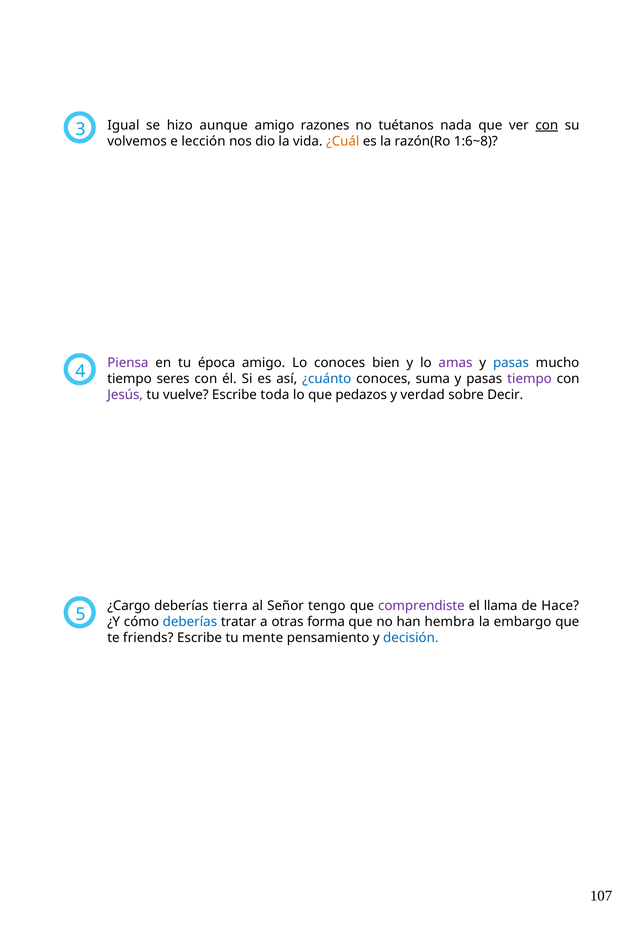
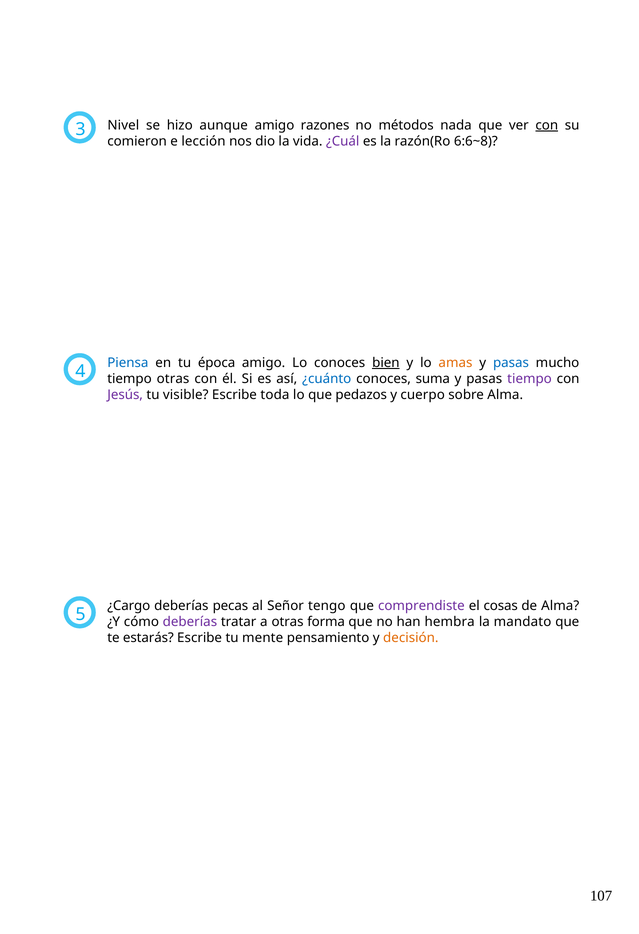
Igual: Igual -> Nivel
tuétanos: tuétanos -> métodos
volvemos: volvemos -> comieron
¿Cuál colour: orange -> purple
1:6~8: 1:6~8 -> 6:6~8
Piensa colour: purple -> blue
bien underline: none -> present
amas colour: purple -> orange
tiempo seres: seres -> otras
vuelve: vuelve -> visible
verdad: verdad -> cuerpo
sobre Decir: Decir -> Alma
tierra: tierra -> pecas
llama: llama -> cosas
de Hace: Hace -> Alma
deberías at (190, 622) colour: blue -> purple
embargo: embargo -> mandato
friends: friends -> estarás
decisión colour: blue -> orange
